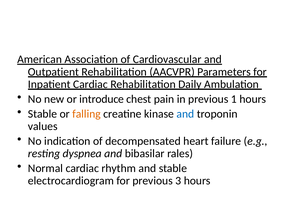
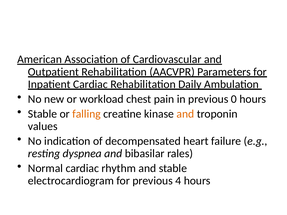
introduce: introduce -> workload
1: 1 -> 0
and at (185, 114) colour: blue -> orange
3: 3 -> 4
